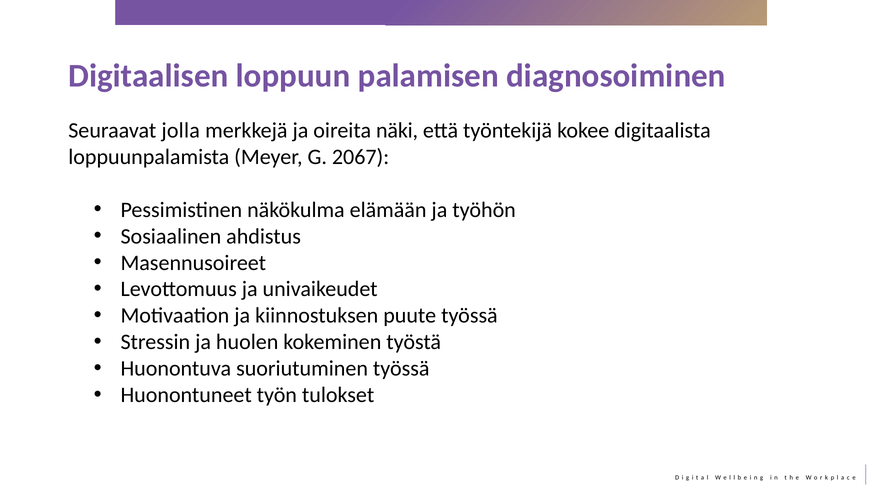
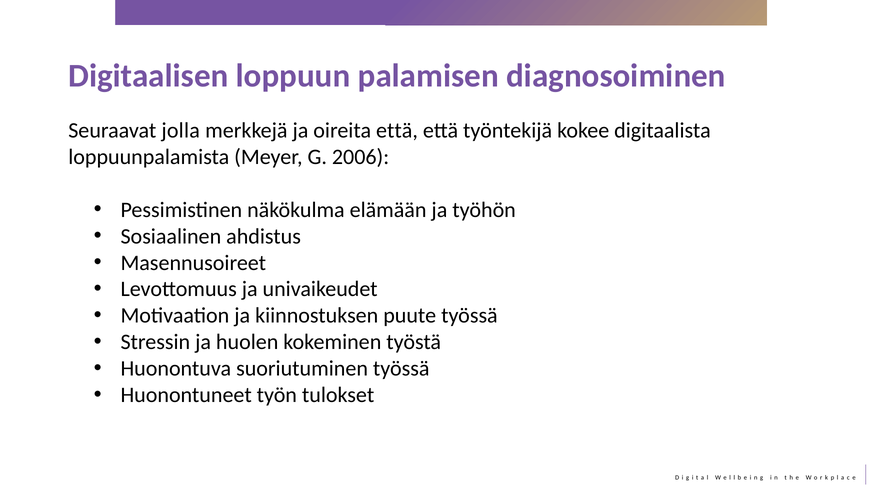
oireita näki: näki -> että
2067: 2067 -> 2006
